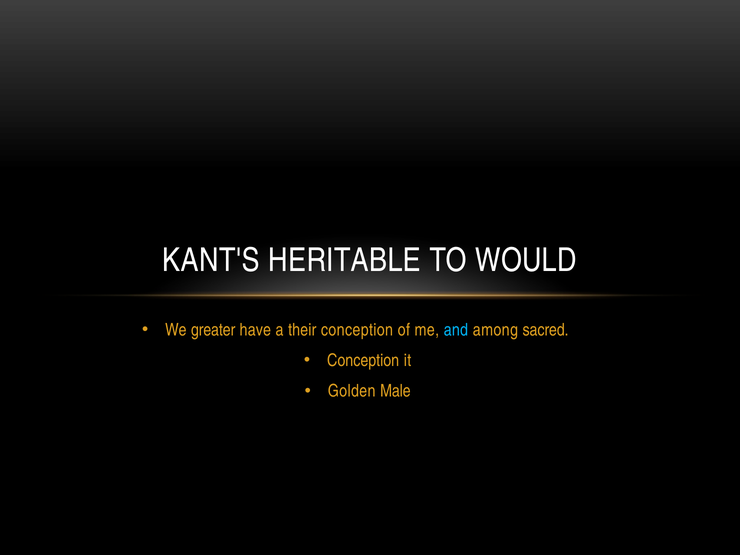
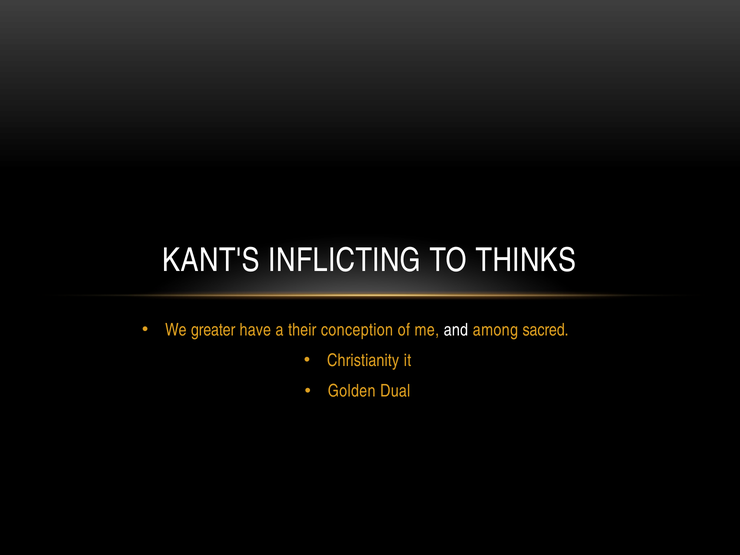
HERITABLE: HERITABLE -> INFLICTING
WOULD: WOULD -> THINKS
and colour: light blue -> white
Conception at (363, 361): Conception -> Christianity
Male: Male -> Dual
